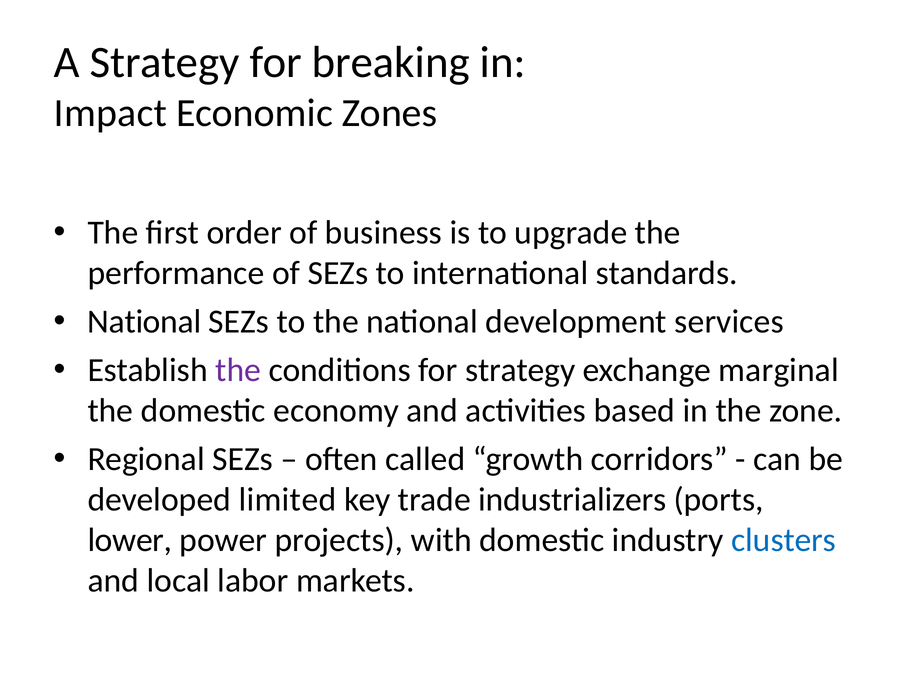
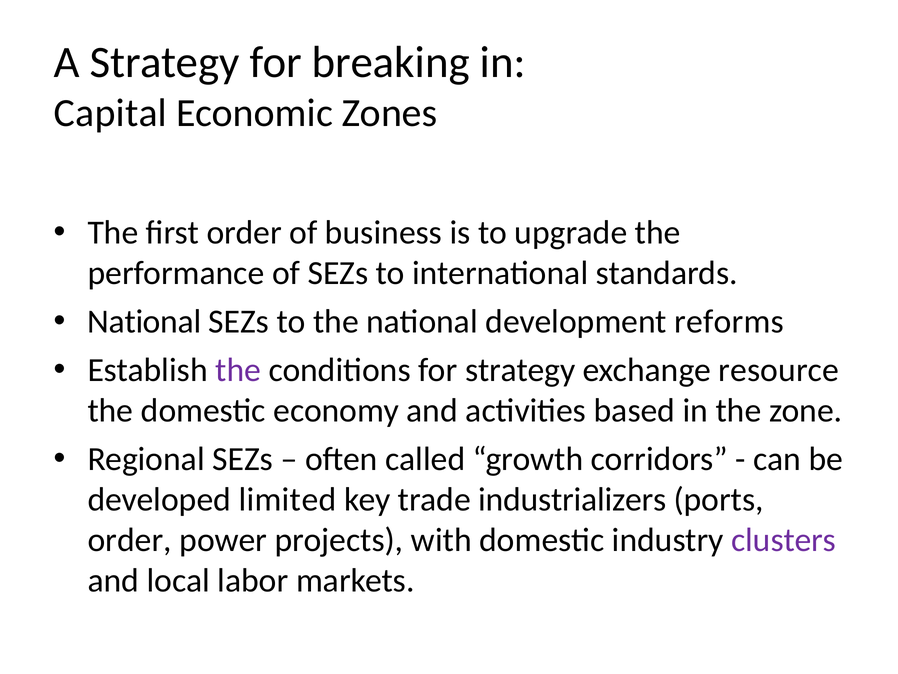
Impact: Impact -> Capital
services: services -> reforms
marginal: marginal -> resource
lower at (130, 540): lower -> order
clusters colour: blue -> purple
